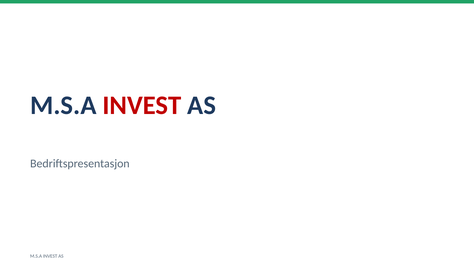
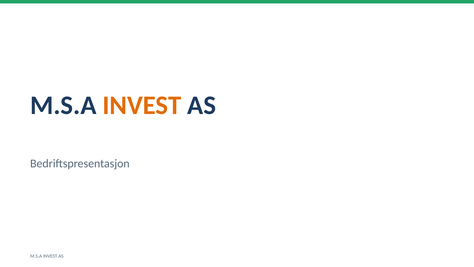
INVEST at (142, 105) colour: red -> orange
